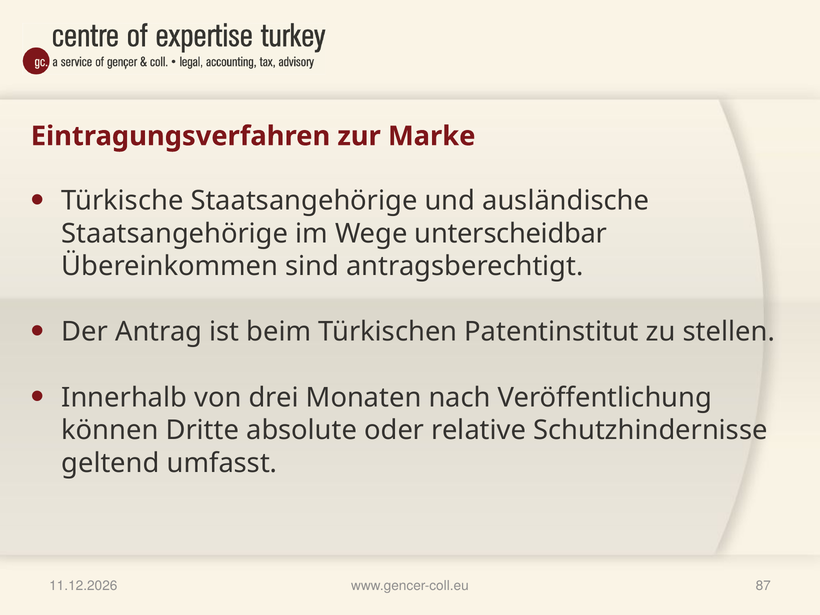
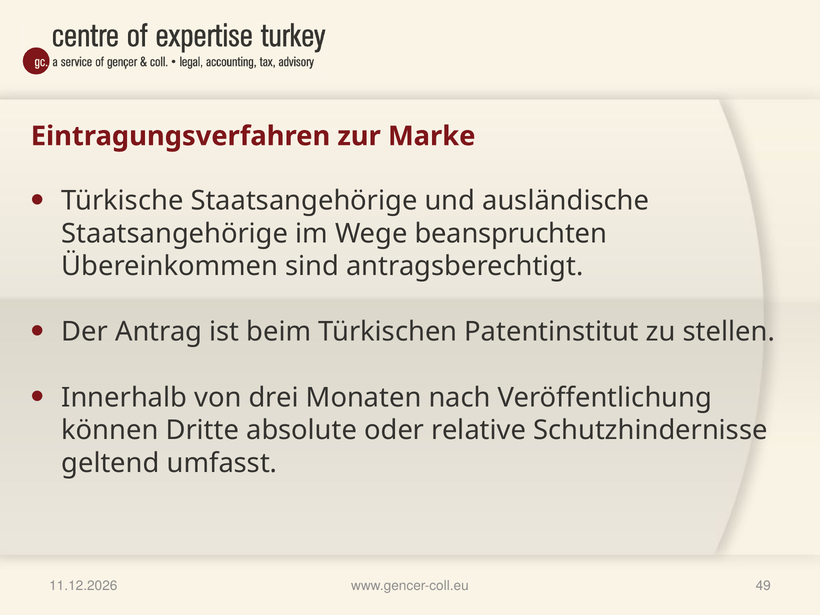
unterscheidbar: unterscheidbar -> beanspruchten
87: 87 -> 49
